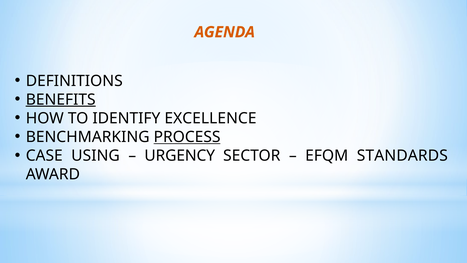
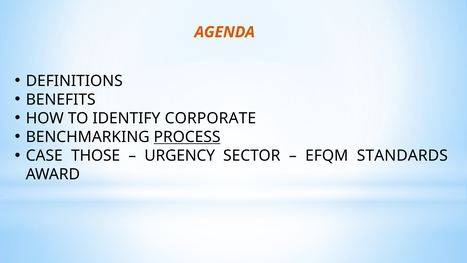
BENEFITS underline: present -> none
EXCELLENCE: EXCELLENCE -> CORPORATE
USING: USING -> THOSE
